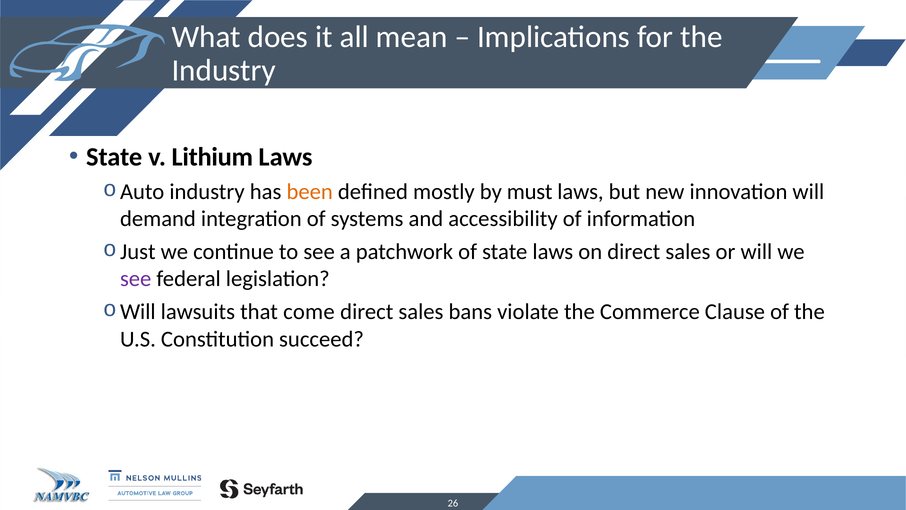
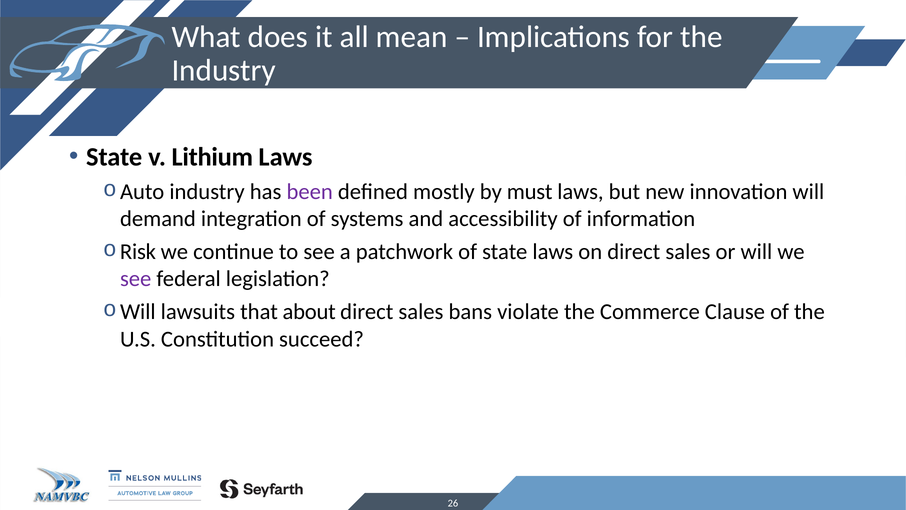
been colour: orange -> purple
Just: Just -> Risk
come: come -> about
